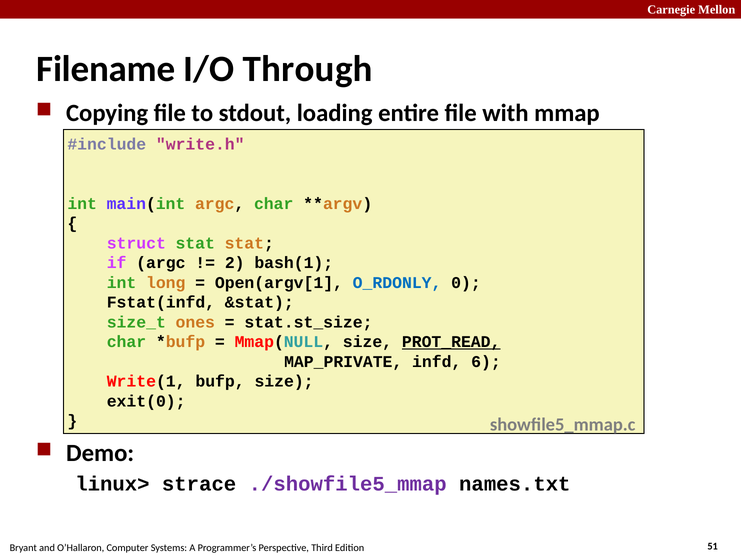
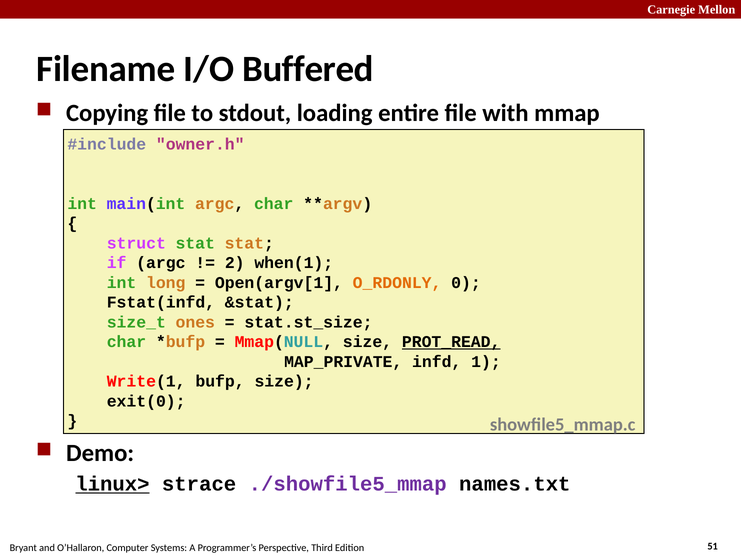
Through: Through -> Buffered
write.h: write.h -> owner.h
bash(1: bash(1 -> when(1
O_RDONLY colour: blue -> orange
6: 6 -> 1
linux> underline: none -> present
